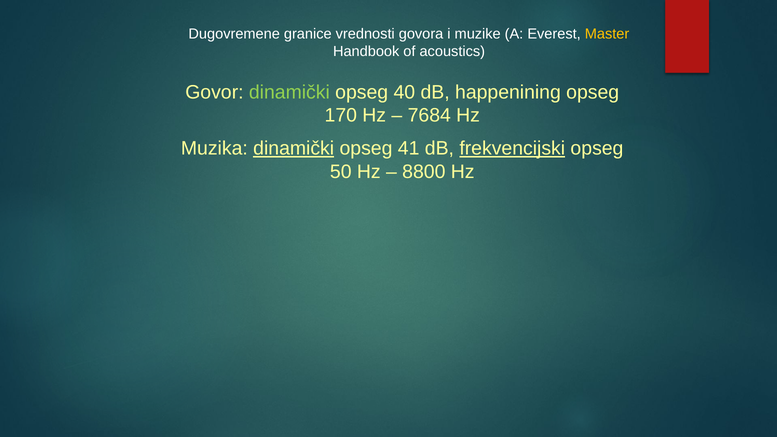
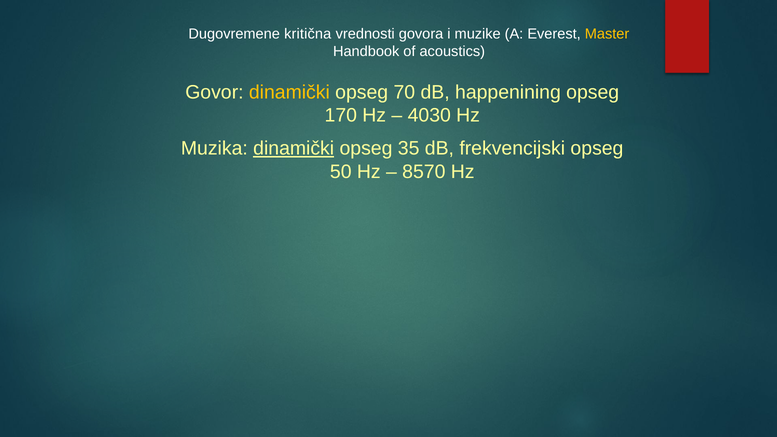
granice: granice -> kritična
dinamički at (289, 92) colour: light green -> yellow
40: 40 -> 70
7684: 7684 -> 4030
41: 41 -> 35
frekvencijski underline: present -> none
8800: 8800 -> 8570
